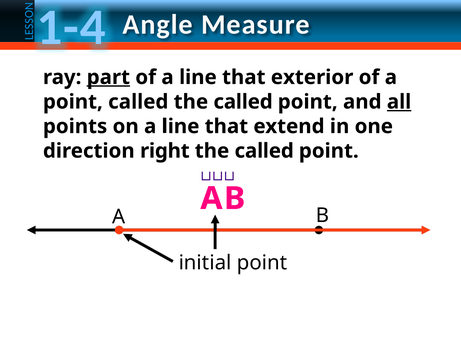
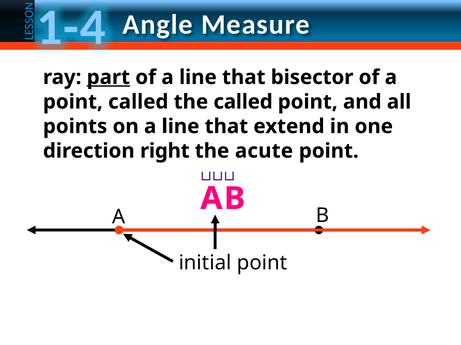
exterior: exterior -> bisector
all underline: present -> none
called at (264, 151): called -> acute
